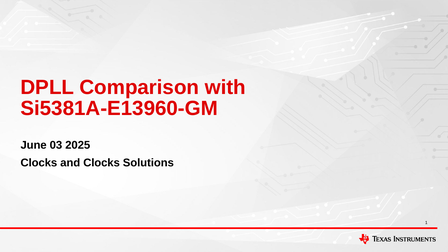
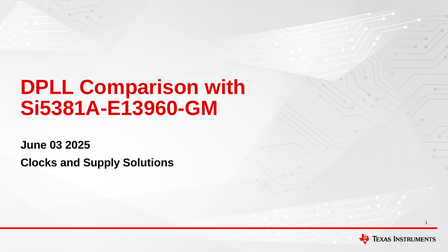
and Clocks: Clocks -> Supply
